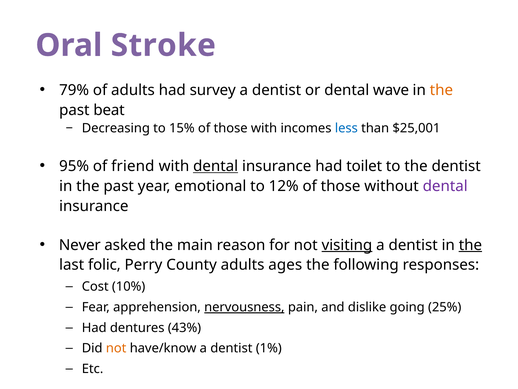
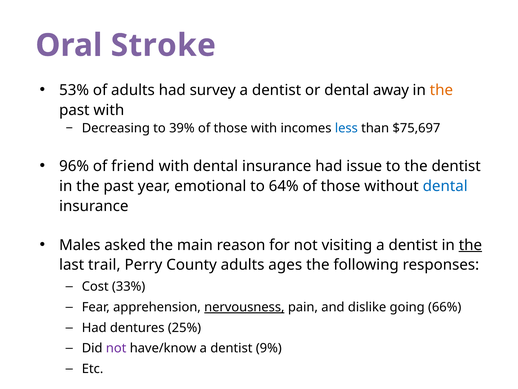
79%: 79% -> 53%
wave: wave -> away
past beat: beat -> with
15%: 15% -> 39%
$25,001: $25,001 -> $75,697
95%: 95% -> 96%
dental at (216, 166) underline: present -> none
toilet: toilet -> issue
12%: 12% -> 64%
dental at (445, 186) colour: purple -> blue
Never: Never -> Males
visiting underline: present -> none
folic: folic -> trail
10%: 10% -> 33%
25%: 25% -> 66%
43%: 43% -> 25%
not at (116, 348) colour: orange -> purple
1%: 1% -> 9%
